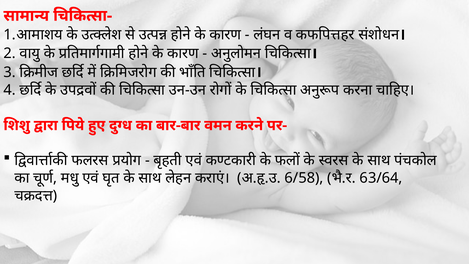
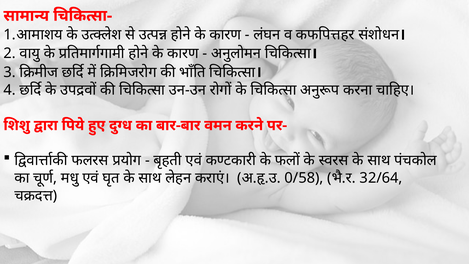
6/58: 6/58 -> 0/58
63/64: 63/64 -> 32/64
